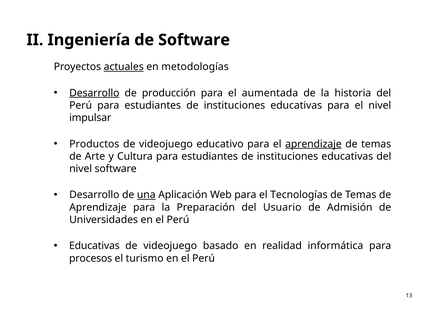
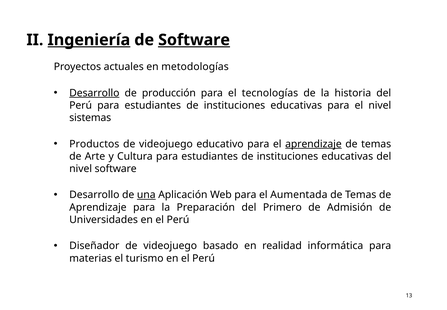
Ingeniería underline: none -> present
Software at (194, 40) underline: none -> present
actuales underline: present -> none
aumentada: aumentada -> tecnologías
impulsar: impulsar -> sistemas
Tecnologías: Tecnologías -> Aumentada
Usuario: Usuario -> Primero
Educativas at (94, 245): Educativas -> Diseñador
procesos: procesos -> materias
